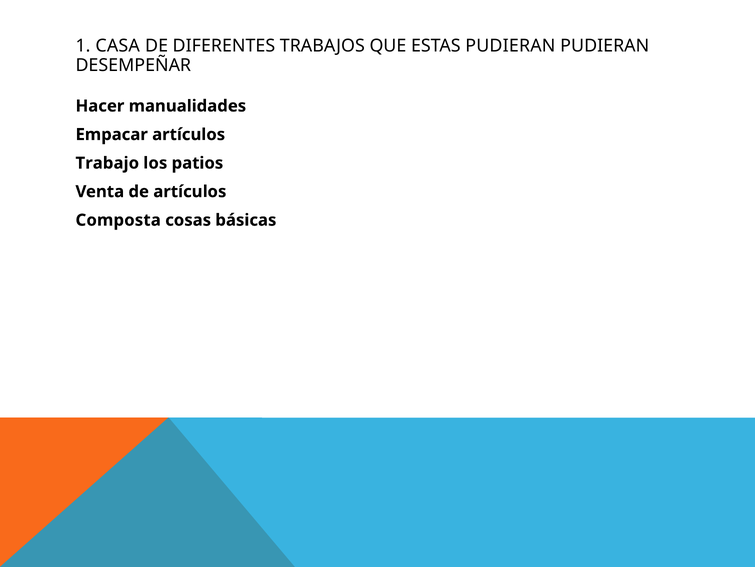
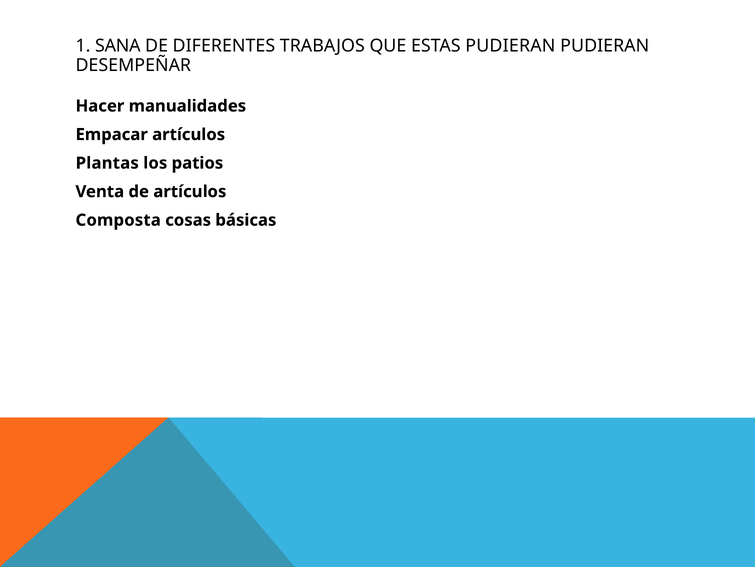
CASA: CASA -> SANA
Trabajo: Trabajo -> Plantas
